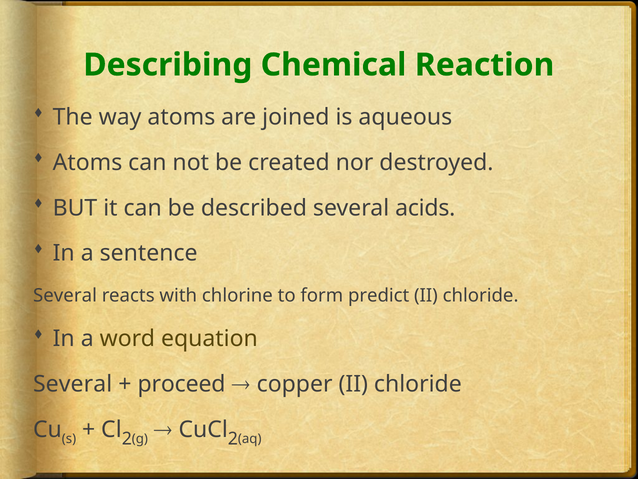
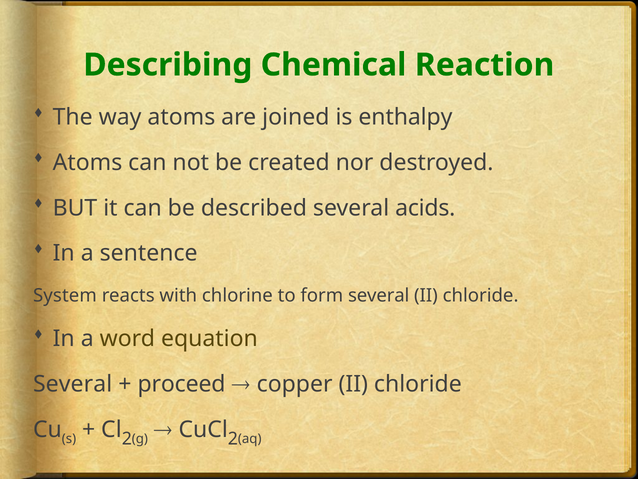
aqueous: aqueous -> enthalpy
Several at (65, 296): Several -> System
form predict: predict -> several
